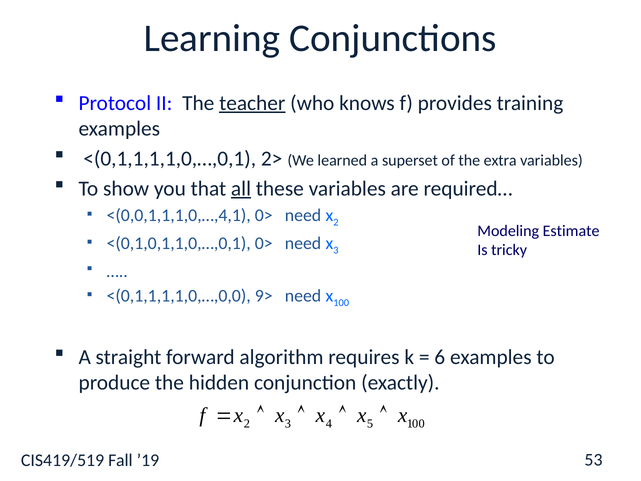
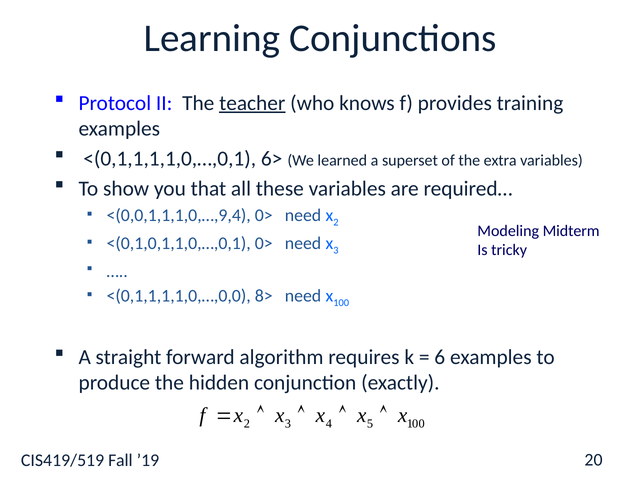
2>: 2> -> 6>
all underline: present -> none
<(0,0,1,1,1,0,…,4,1: <(0,0,1,1,1,0,…,4,1 -> <(0,0,1,1,1,0,…,9,4
Estimate: Estimate -> Midterm
9>: 9> -> 8>
53: 53 -> 20
